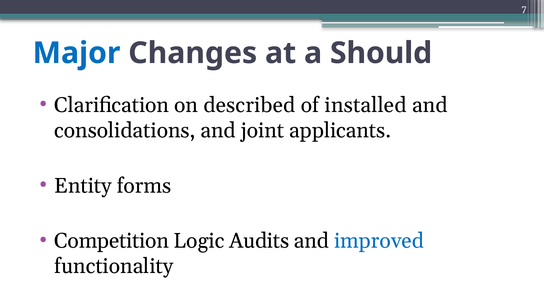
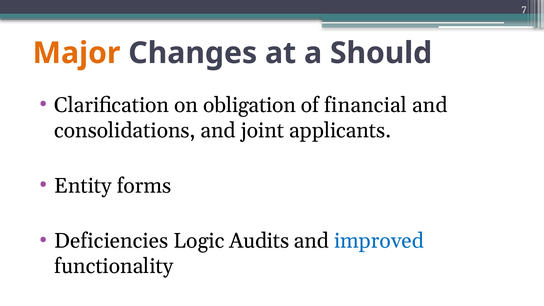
Major colour: blue -> orange
described: described -> obligation
installed: installed -> financial
Competition: Competition -> Deficiencies
